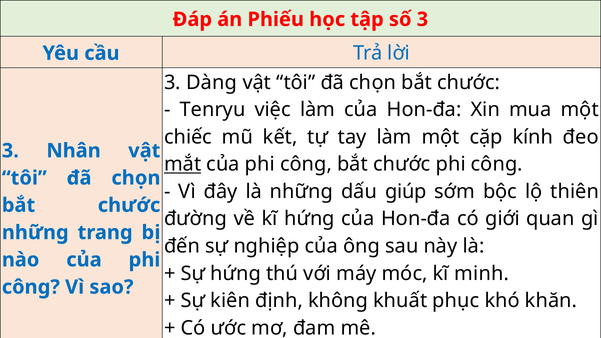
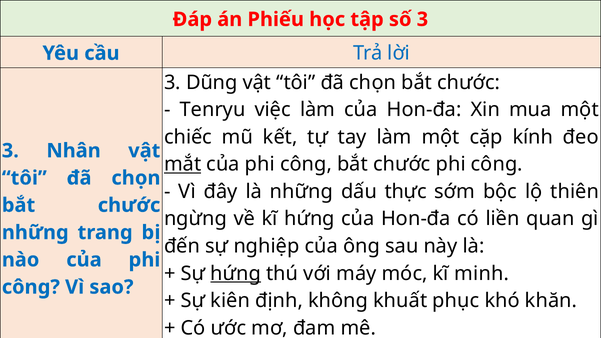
Dàng: Dàng -> Dũng
giúp: giúp -> thực
đường: đường -> ngừng
giới: giới -> liền
hứng at (236, 273) underline: none -> present
